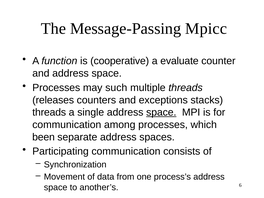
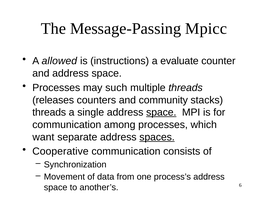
function: function -> allowed
cooperative: cooperative -> instructions
exceptions: exceptions -> community
been: been -> want
spaces underline: none -> present
Participating: Participating -> Cooperative
